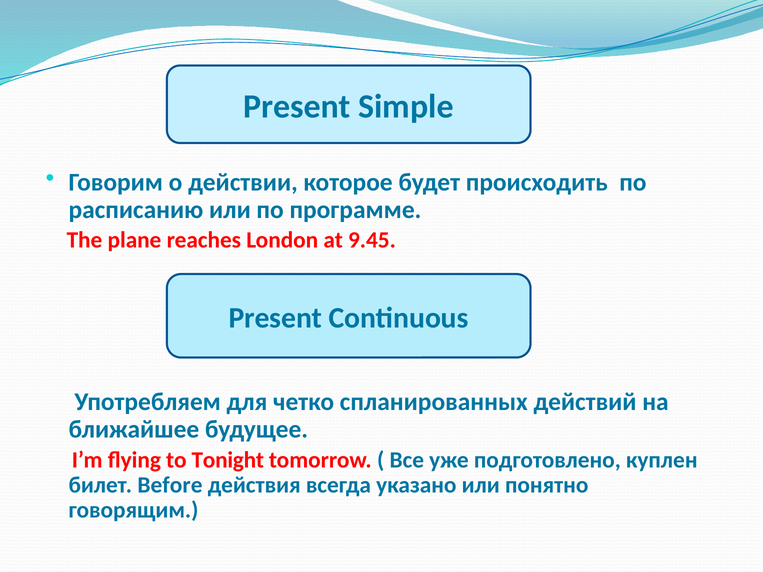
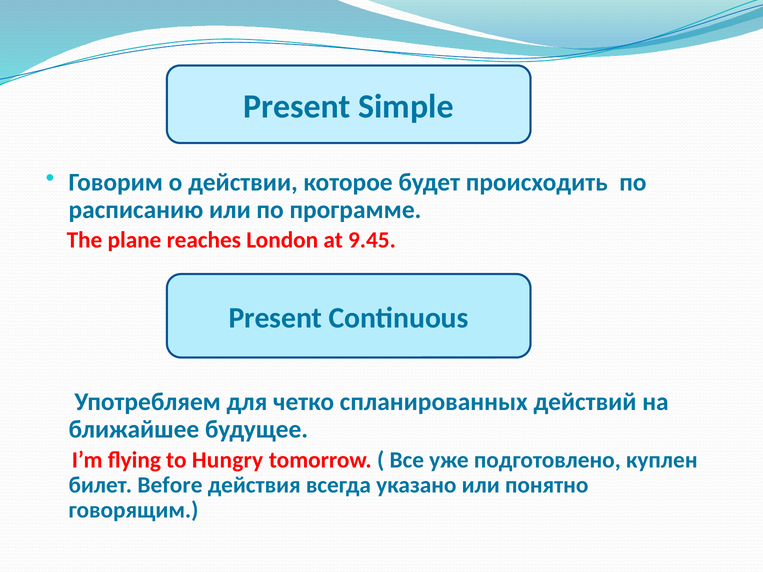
Tonight: Tonight -> Hungry
